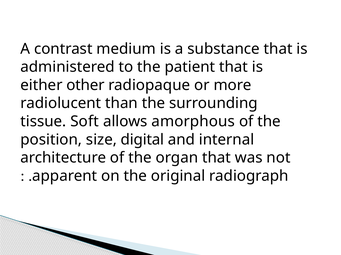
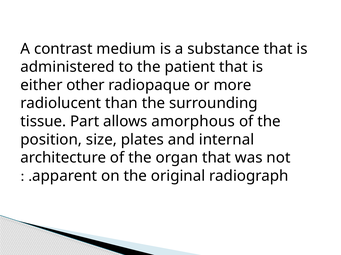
Soft: Soft -> Part
digital: digital -> plates
